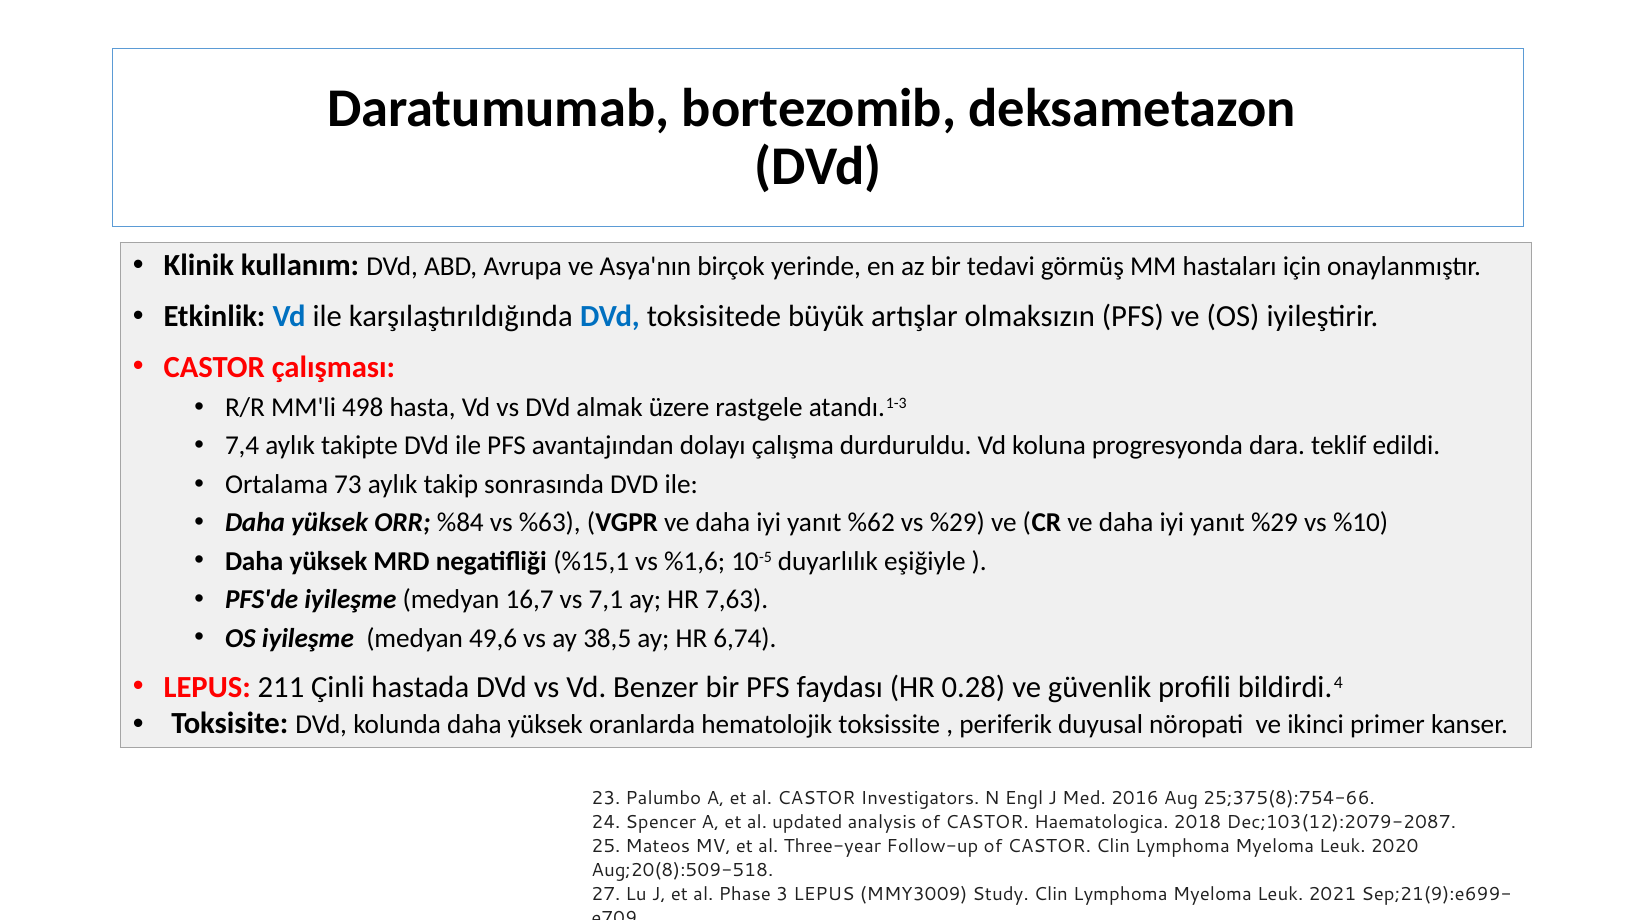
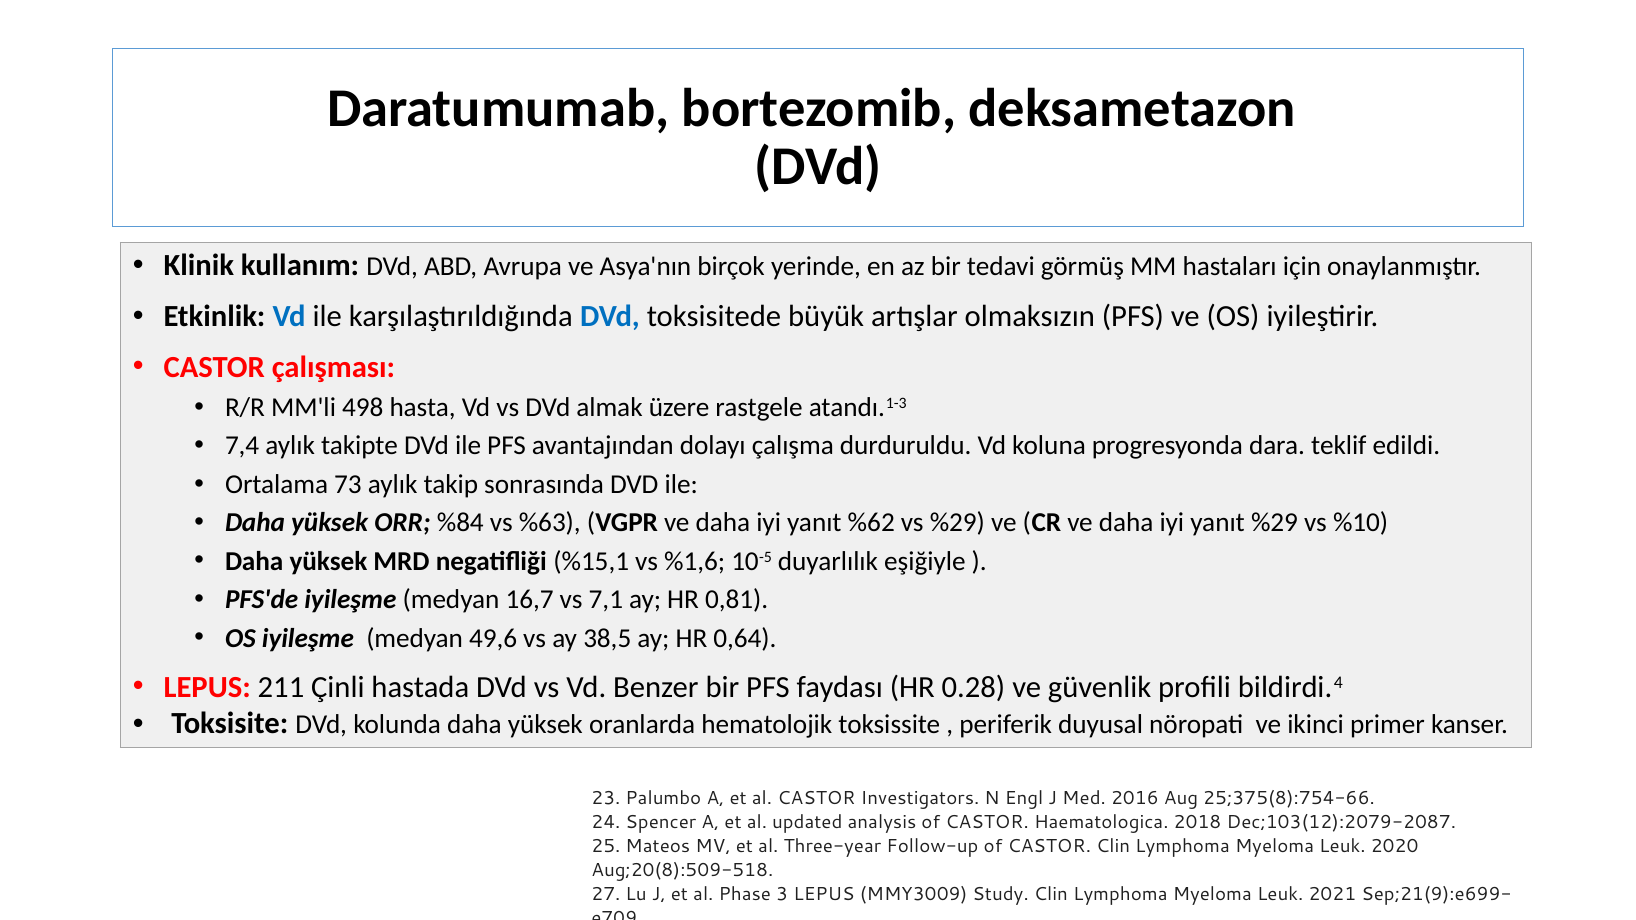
7,63: 7,63 -> 0,81
6,74: 6,74 -> 0,64
